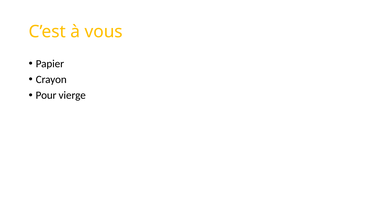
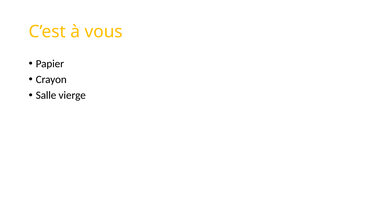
Pour: Pour -> Salle
